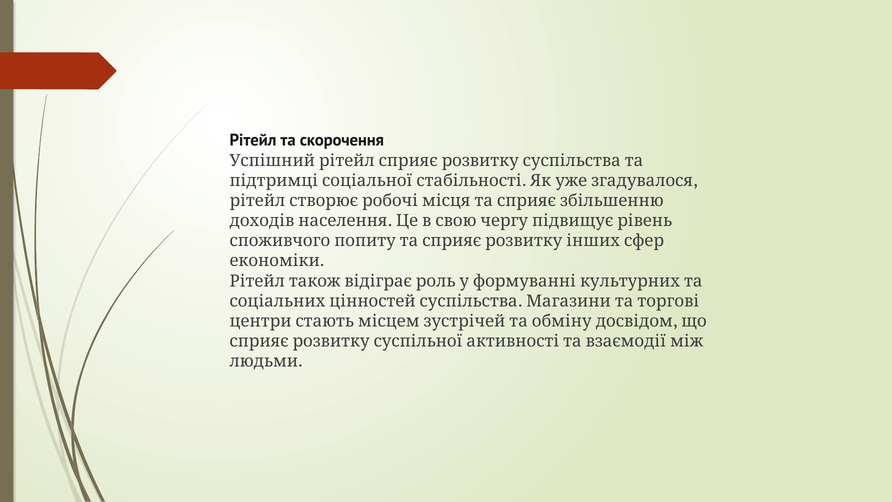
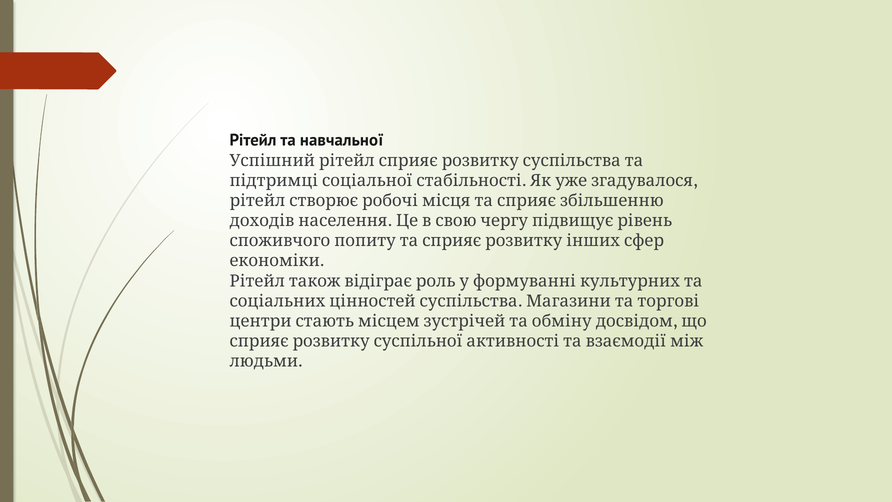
скорочення: скорочення -> навчальної
